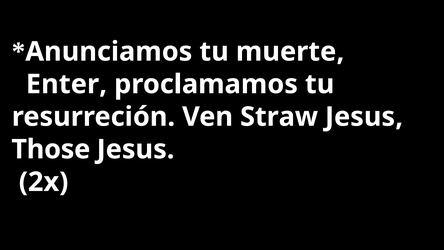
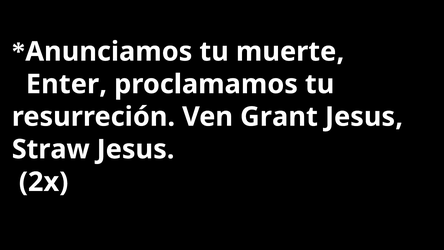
Straw: Straw -> Grant
Those: Those -> Straw
